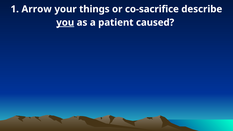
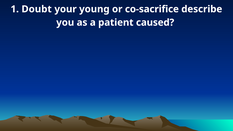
Arrow: Arrow -> Doubt
things: things -> young
you underline: present -> none
